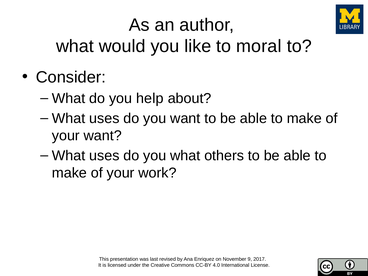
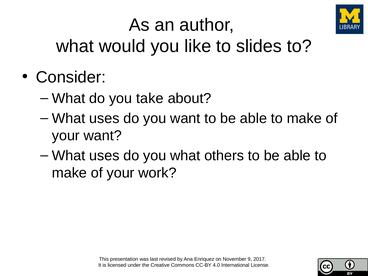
moral: moral -> slides
help: help -> take
